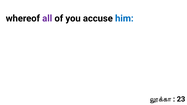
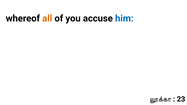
all colour: purple -> orange
